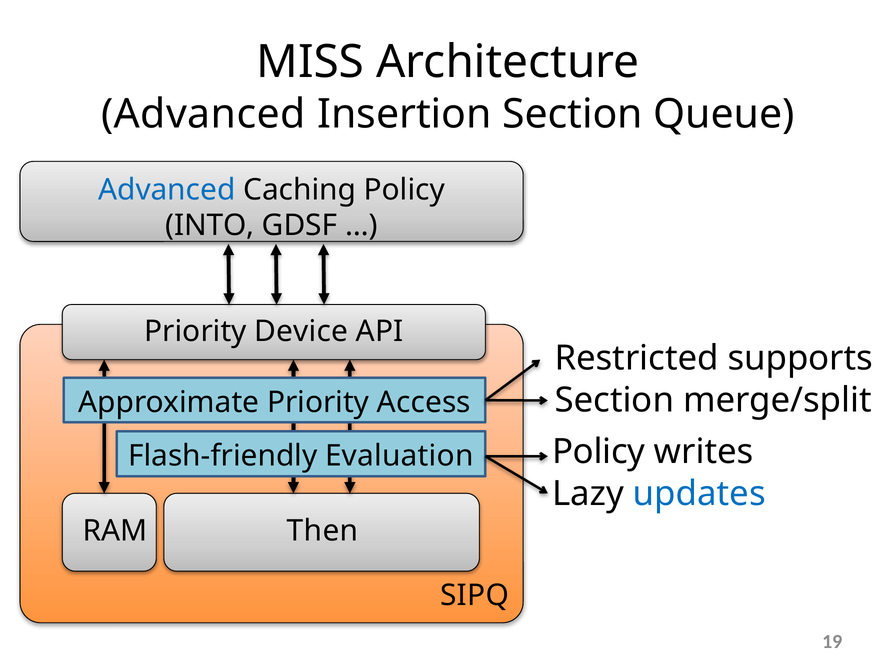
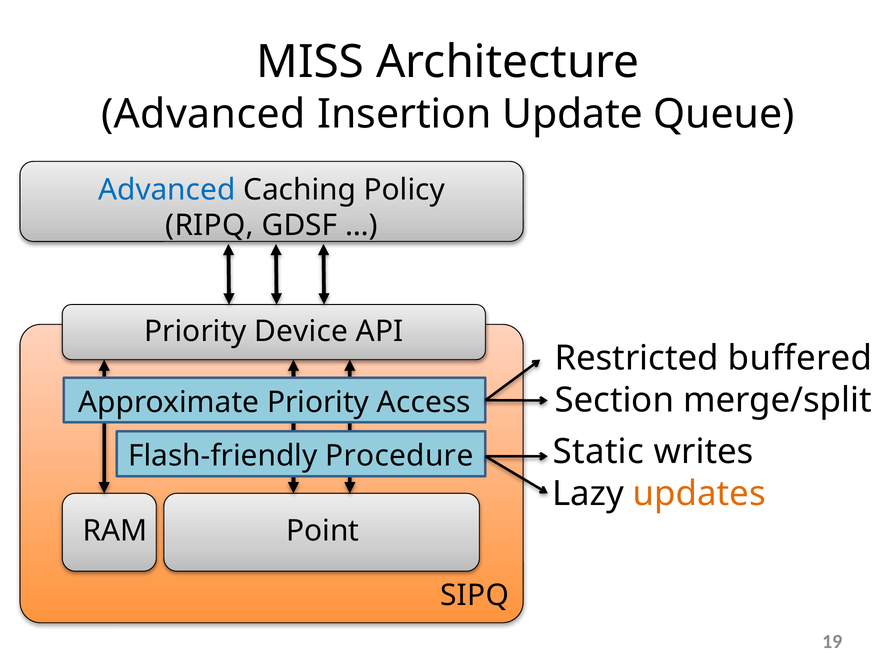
Insertion Section: Section -> Update
INTO: INTO -> RIPQ
supports: supports -> buffered
Policy at (599, 452): Policy -> Static
Evaluation: Evaluation -> Procedure
updates colour: blue -> orange
Then: Then -> Point
